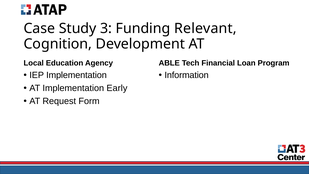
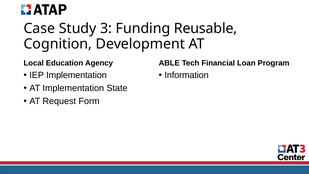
Relevant: Relevant -> Reusable
Early: Early -> State
